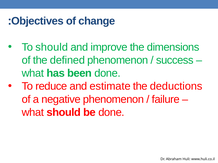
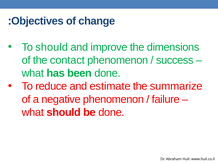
defined: defined -> contact
deductions: deductions -> summarize
